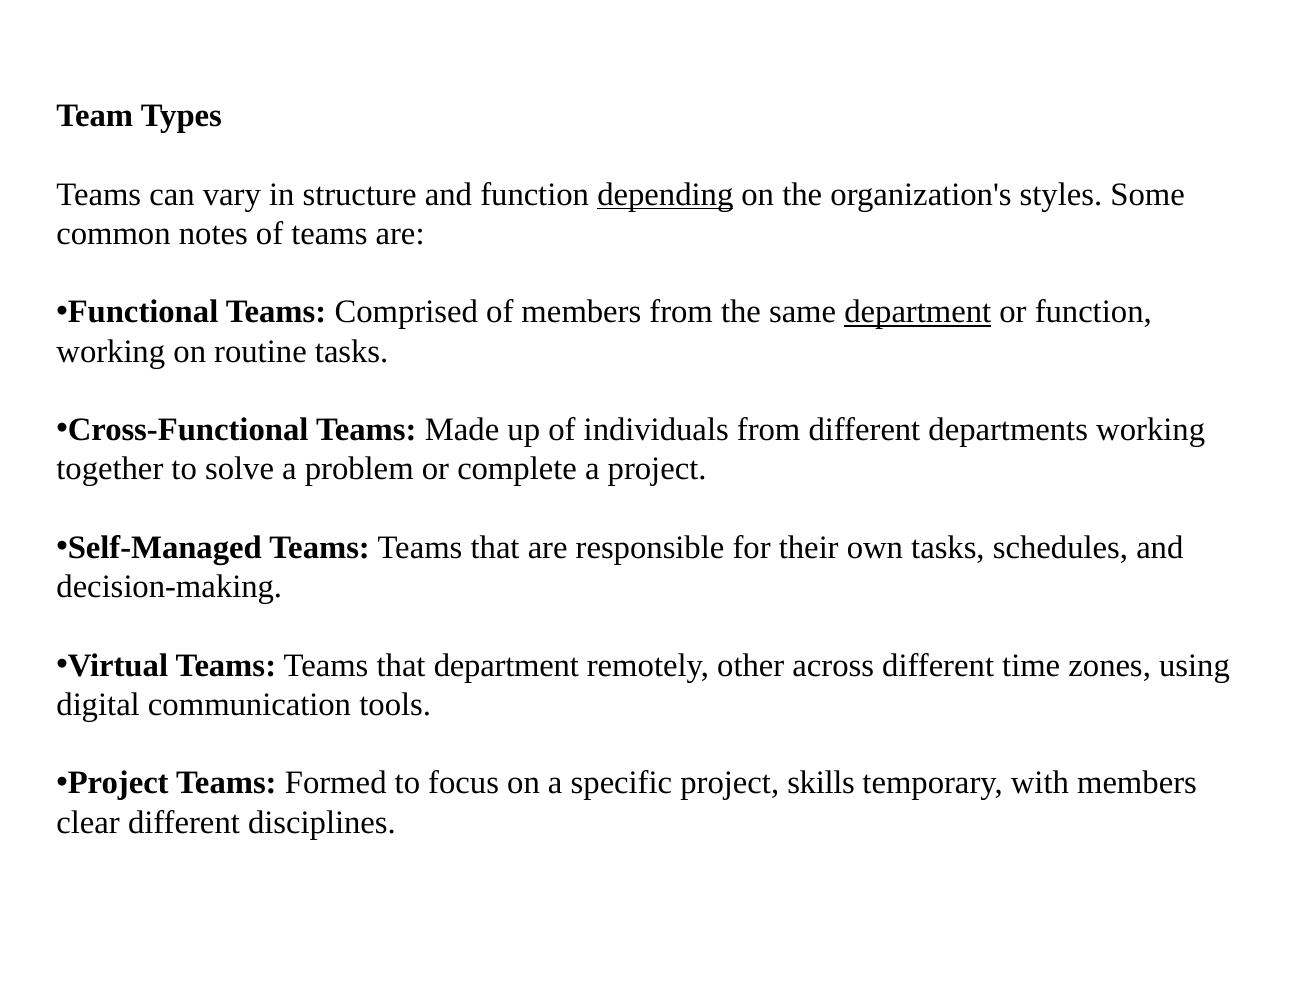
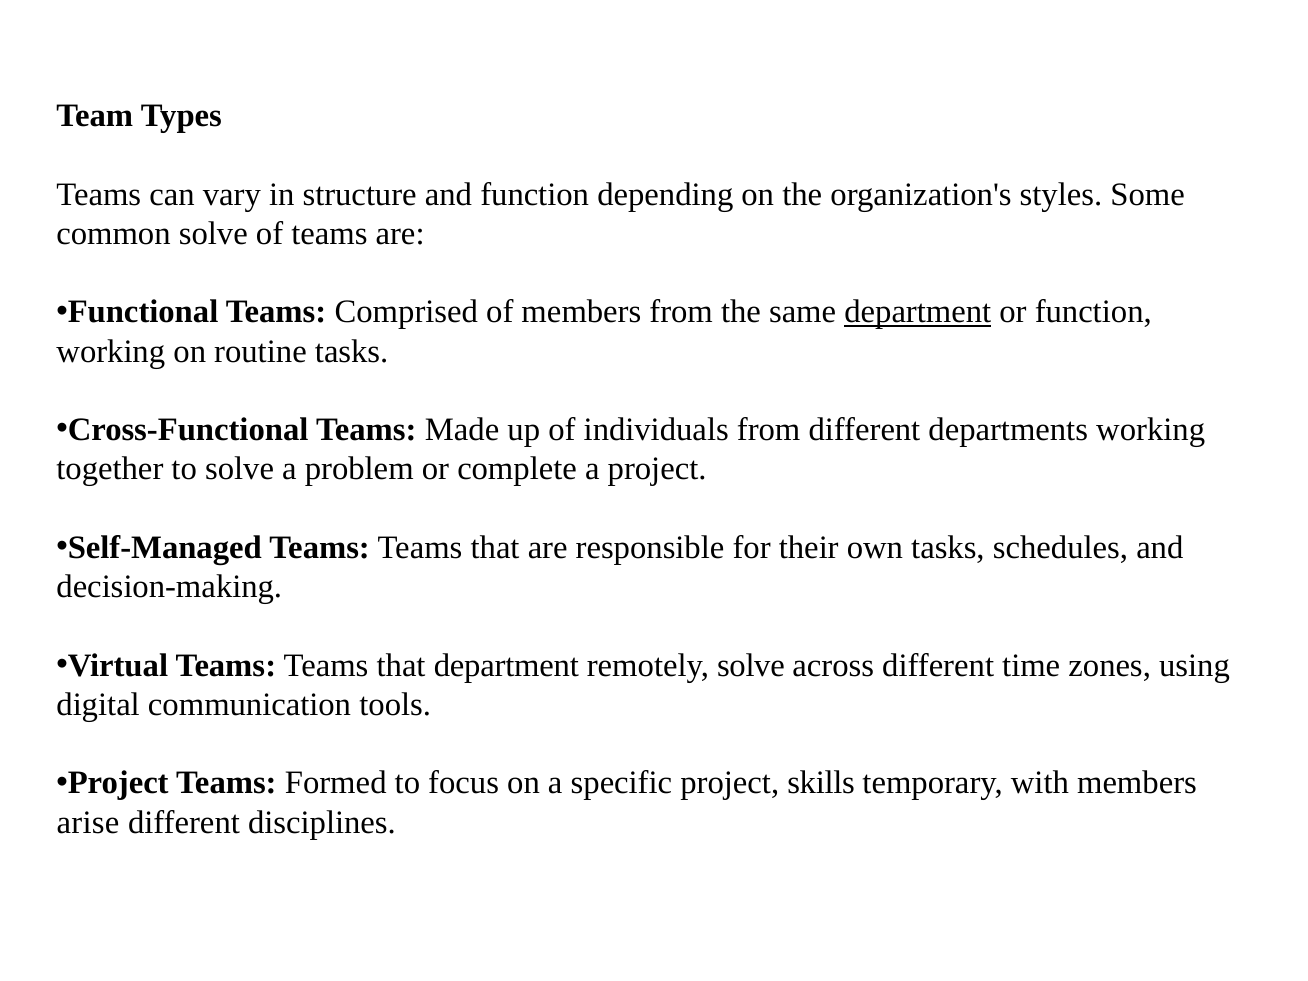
depending underline: present -> none
common notes: notes -> solve
remotely other: other -> solve
clear: clear -> arise
